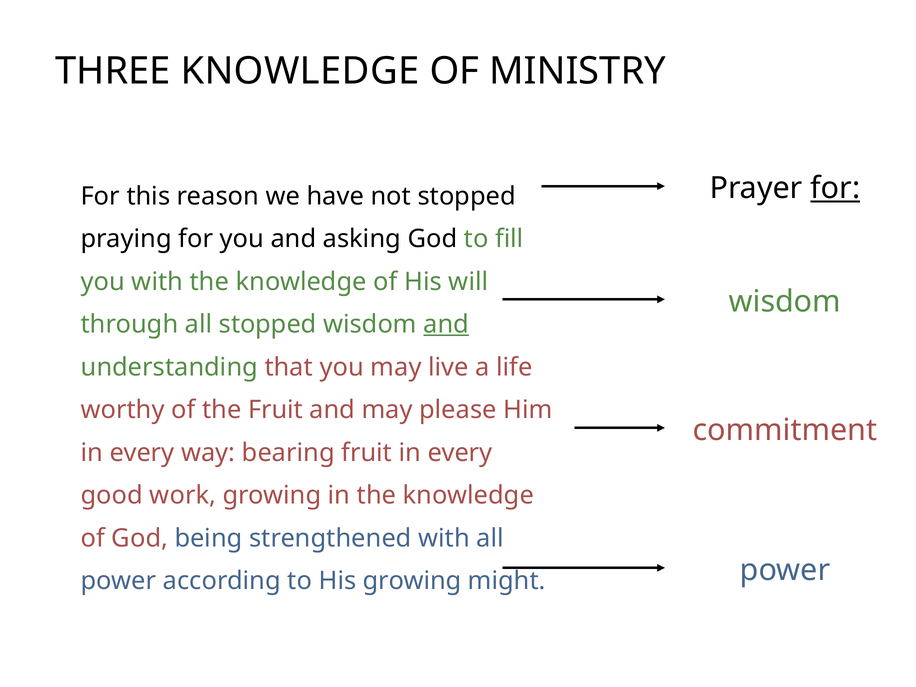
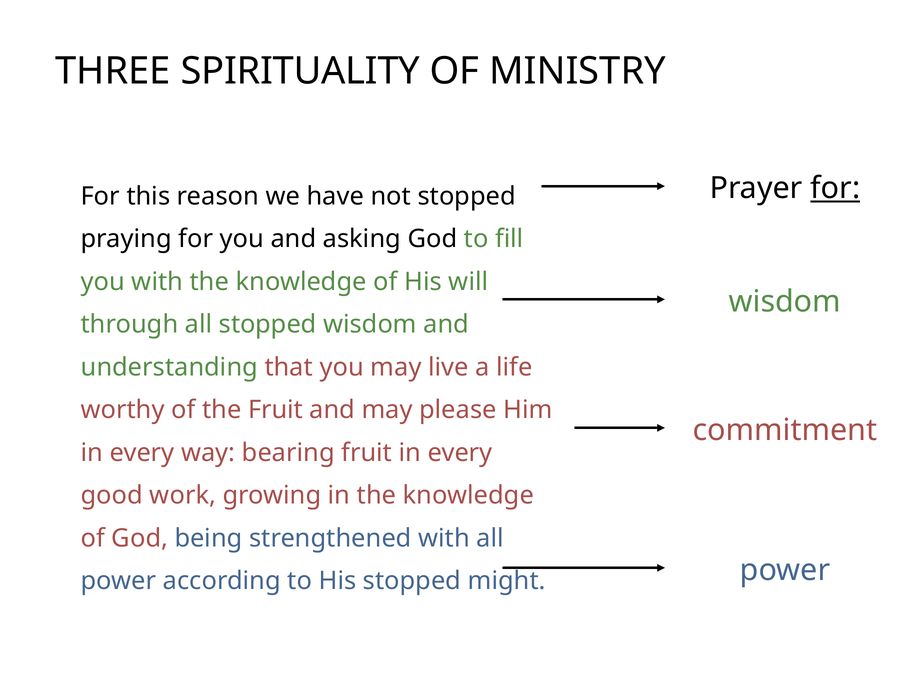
THREE KNOWLEDGE: KNOWLEDGE -> SPIRITUALITY
and at (446, 325) underline: present -> none
His growing: growing -> stopped
